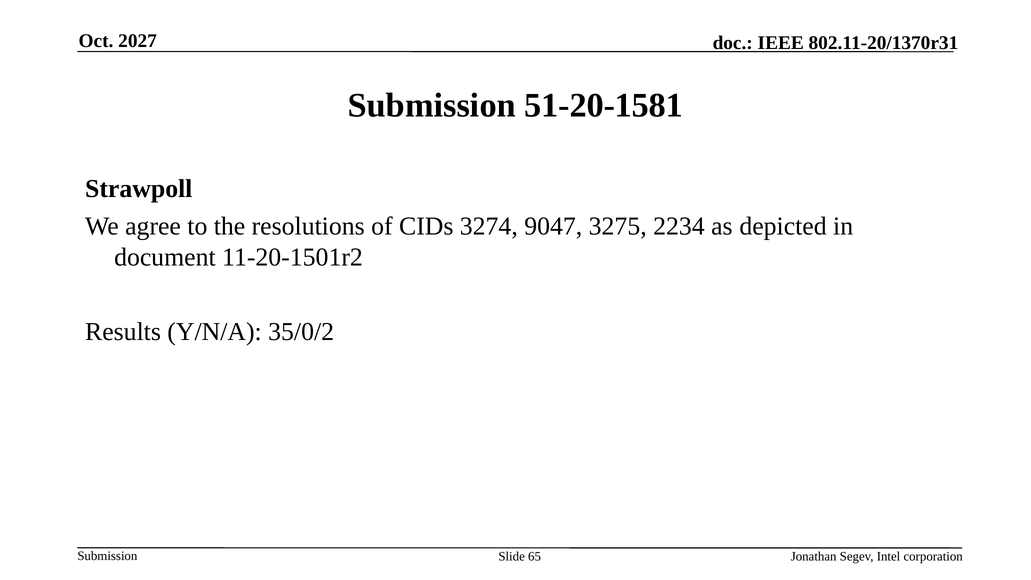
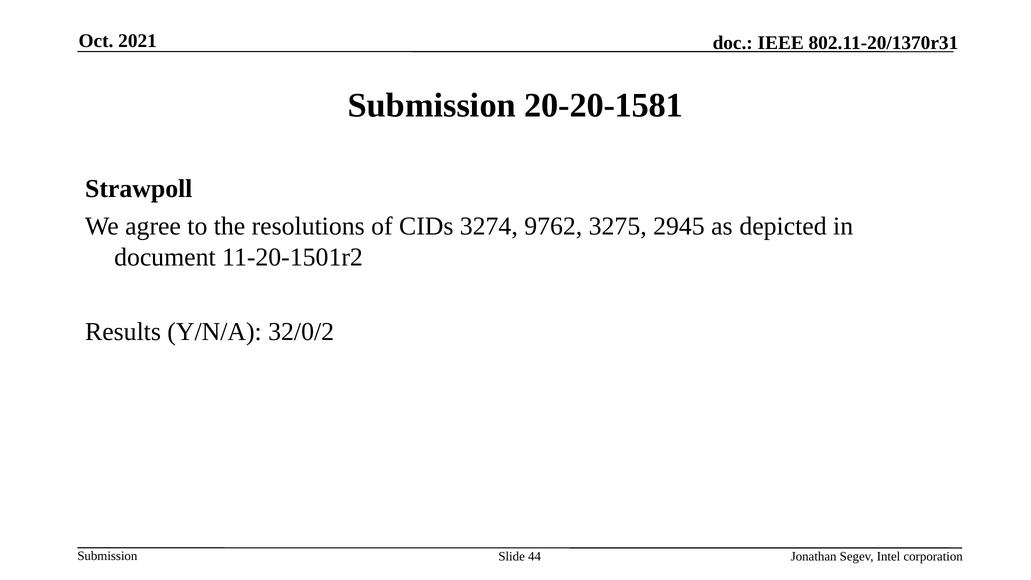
2027: 2027 -> 2021
51-20-1581: 51-20-1581 -> 20-20-1581
9047: 9047 -> 9762
2234: 2234 -> 2945
35/0/2: 35/0/2 -> 32/0/2
65: 65 -> 44
